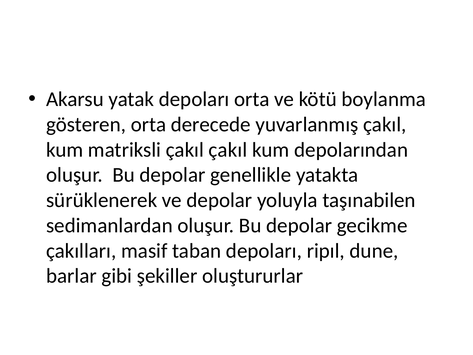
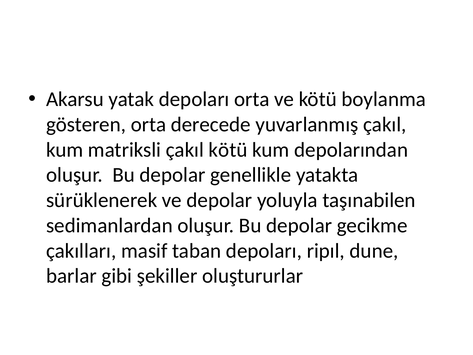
çakıl çakıl: çakıl -> kötü
